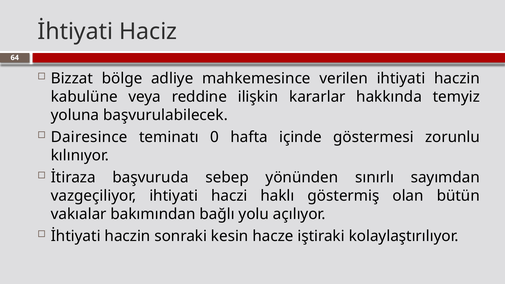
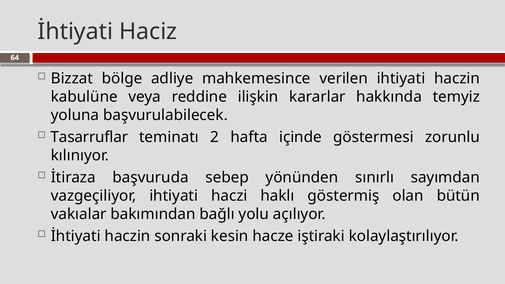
Dairesince: Dairesince -> Tasarruflar
0: 0 -> 2
